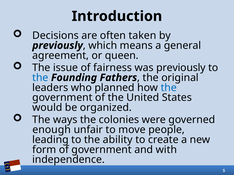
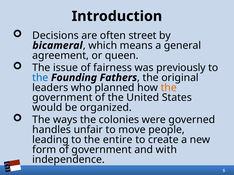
taken: taken -> street
previously at (58, 46): previously -> bicameral
the at (169, 88) colour: blue -> orange
enough: enough -> handles
ability: ability -> entire
